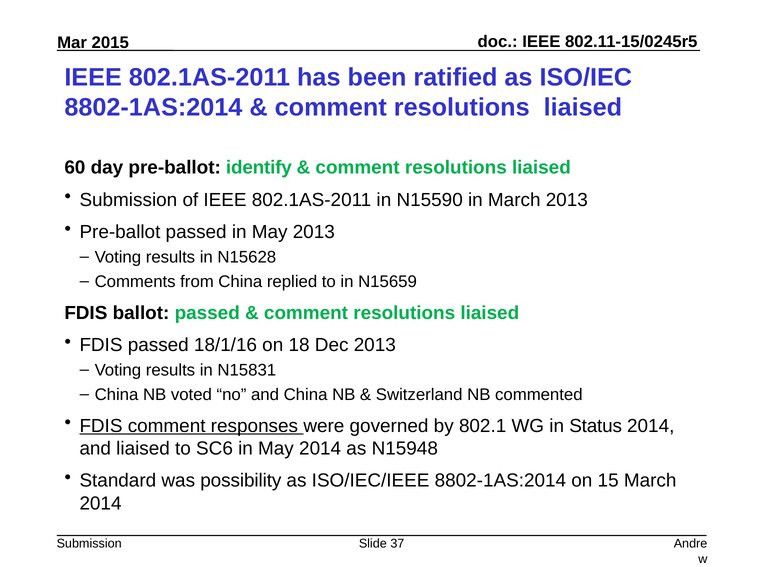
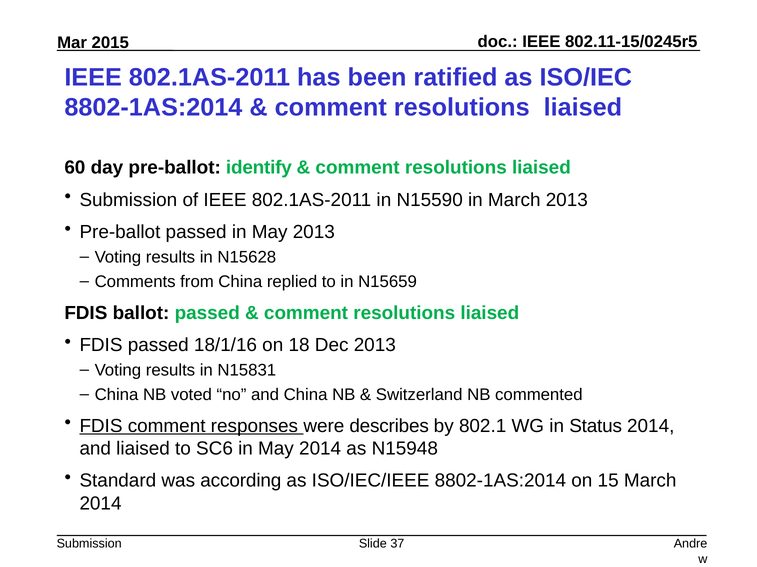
governed: governed -> describes
possibility: possibility -> according
